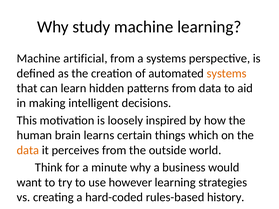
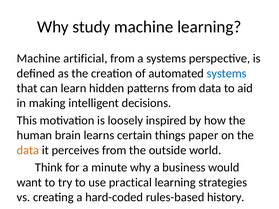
systems at (227, 73) colour: orange -> blue
which: which -> paper
however: however -> practical
